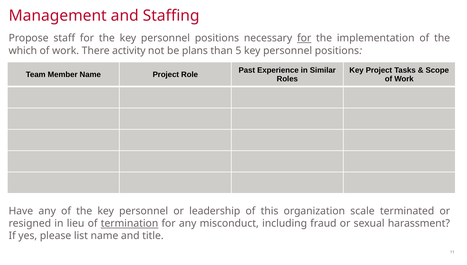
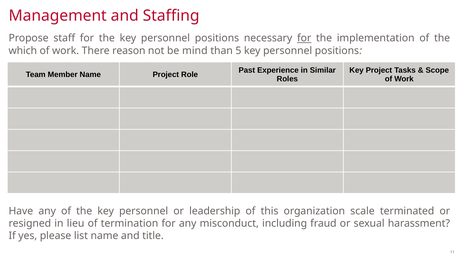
activity: activity -> reason
plans: plans -> mind
termination underline: present -> none
